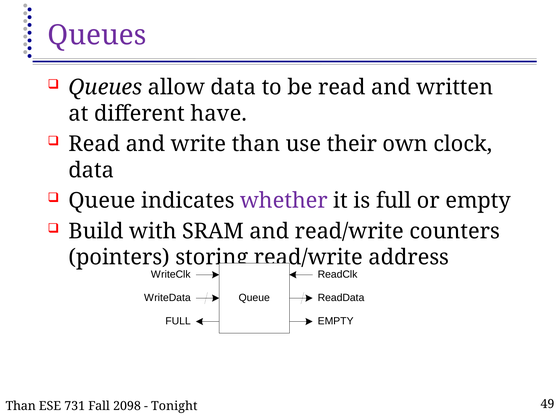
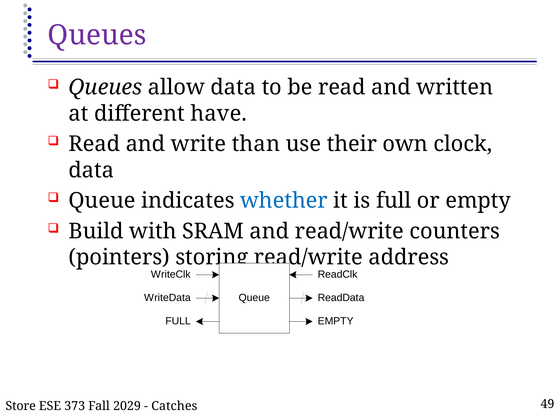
whether colour: purple -> blue
Than at (21, 406): Than -> Store
731: 731 -> 373
2098: 2098 -> 2029
Tonight: Tonight -> Catches
